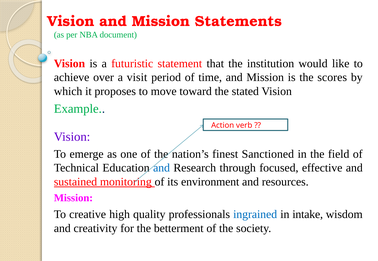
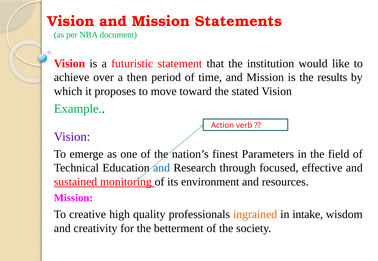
visit: visit -> then
scores: scores -> results
Sanctioned: Sanctioned -> Parameters
ingrained colour: blue -> orange
